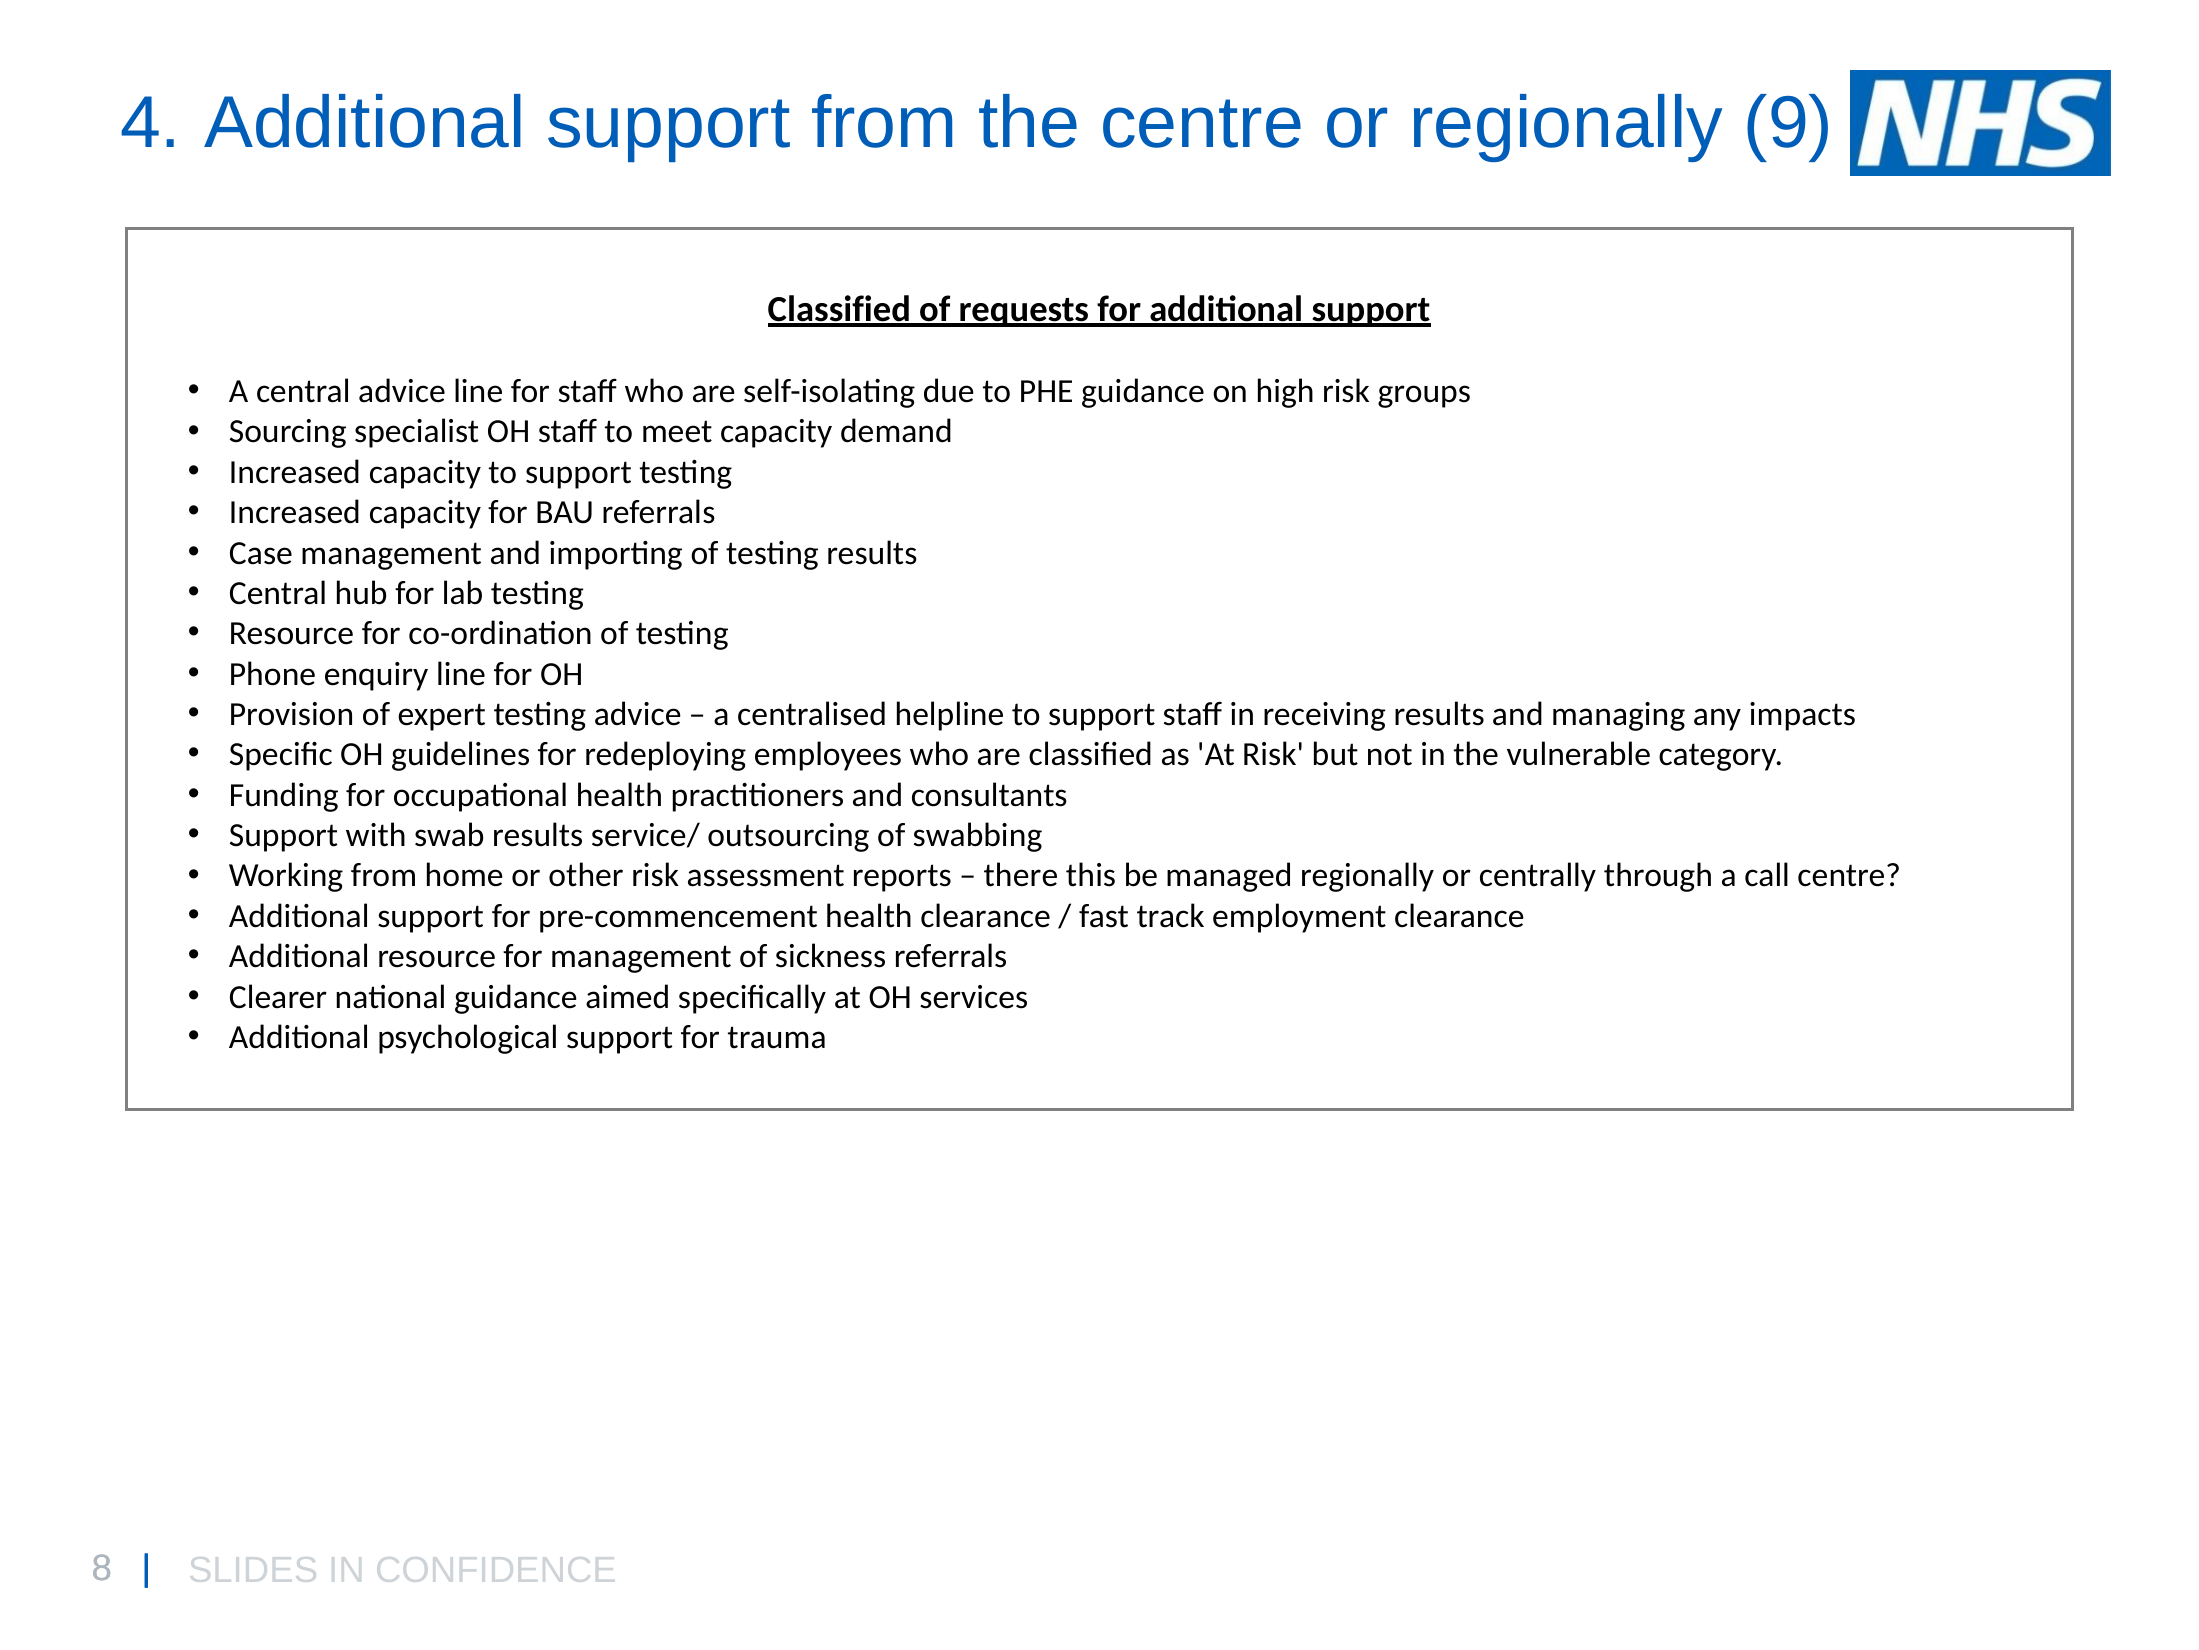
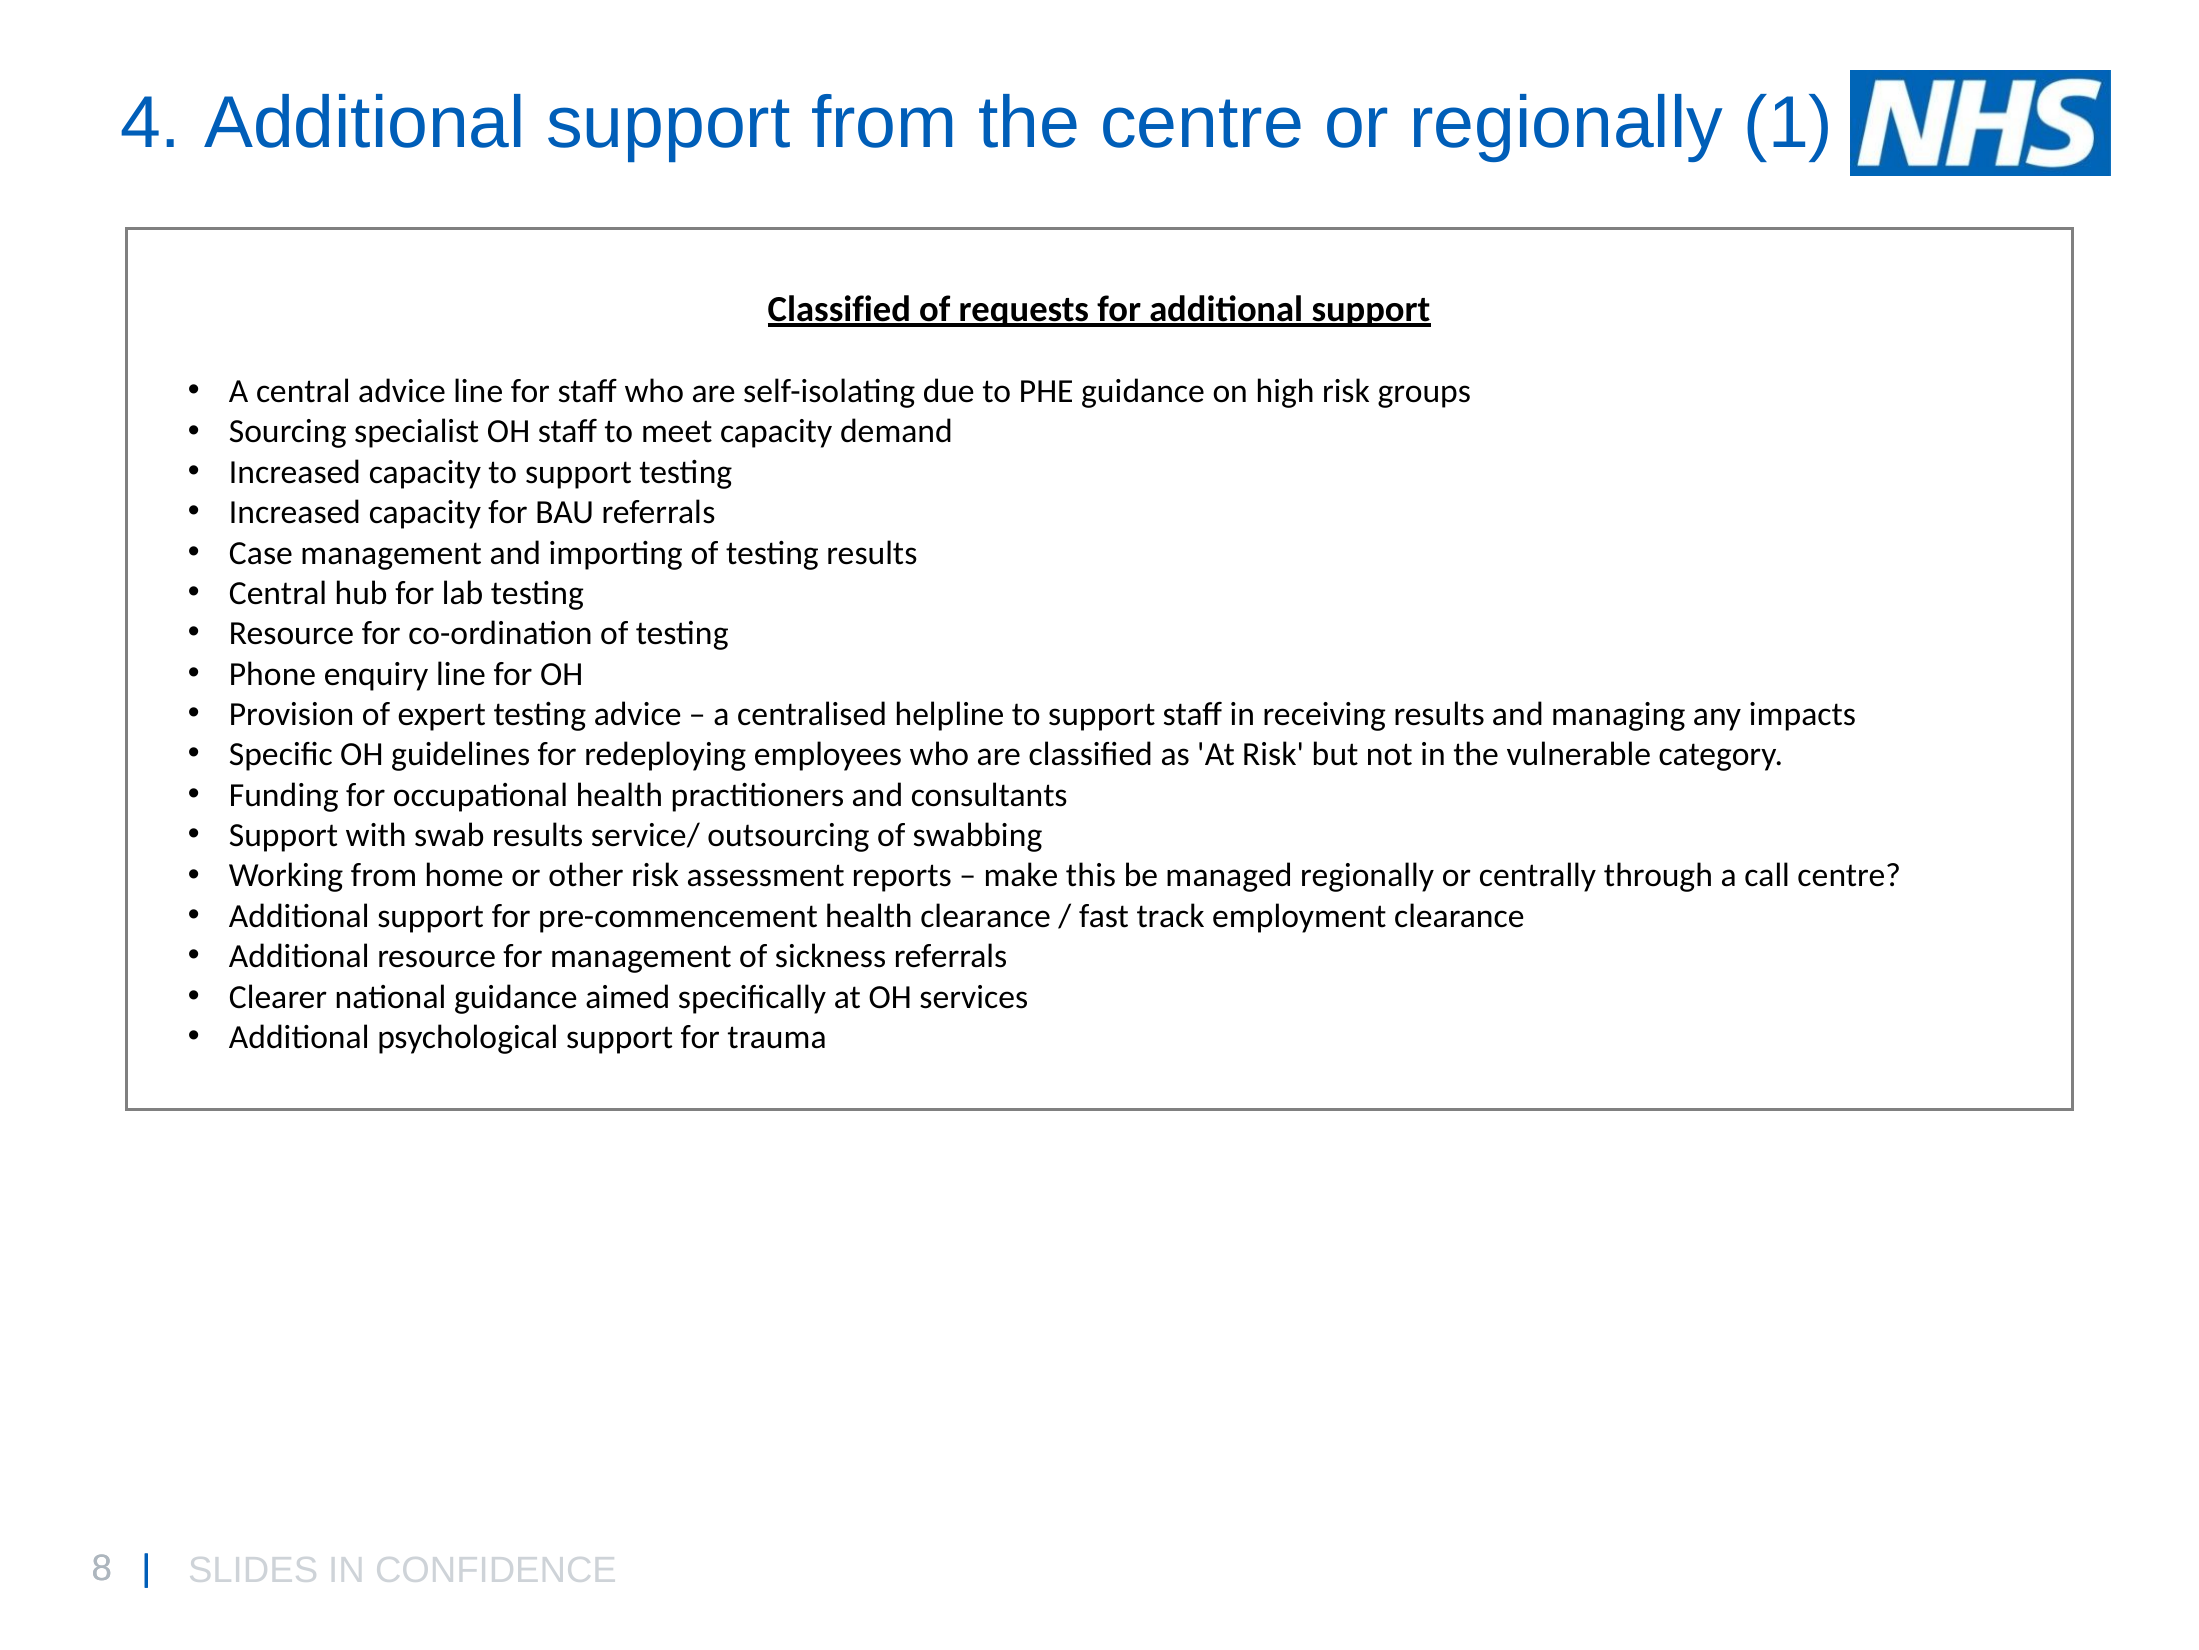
9: 9 -> 1
there: there -> make
